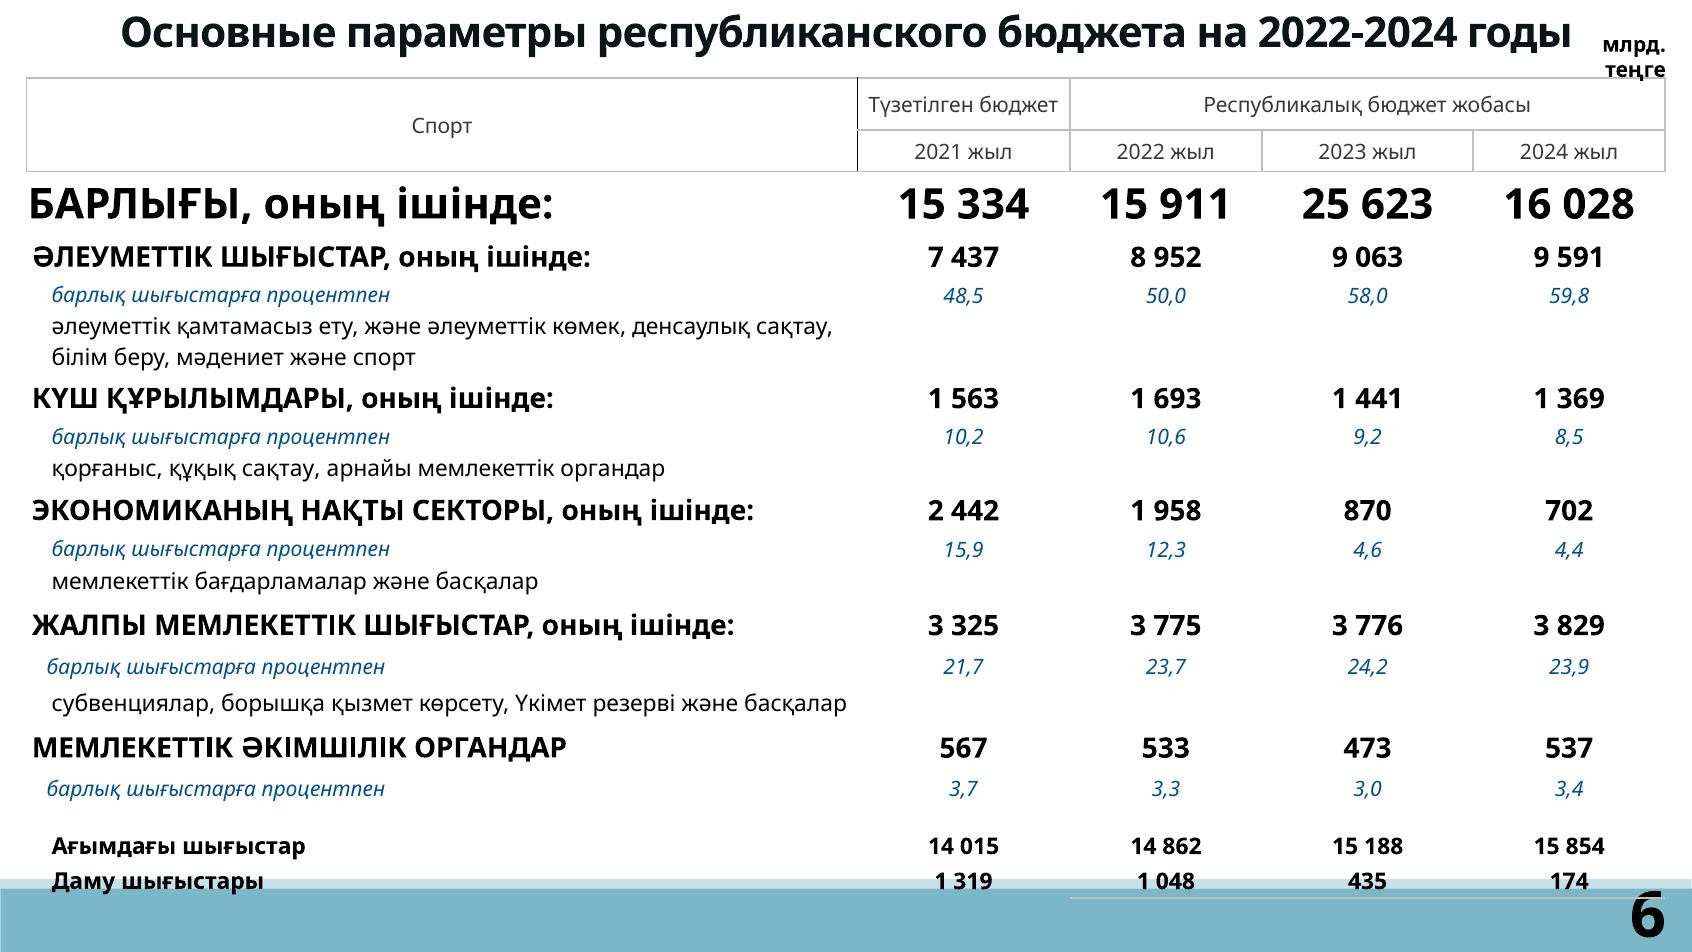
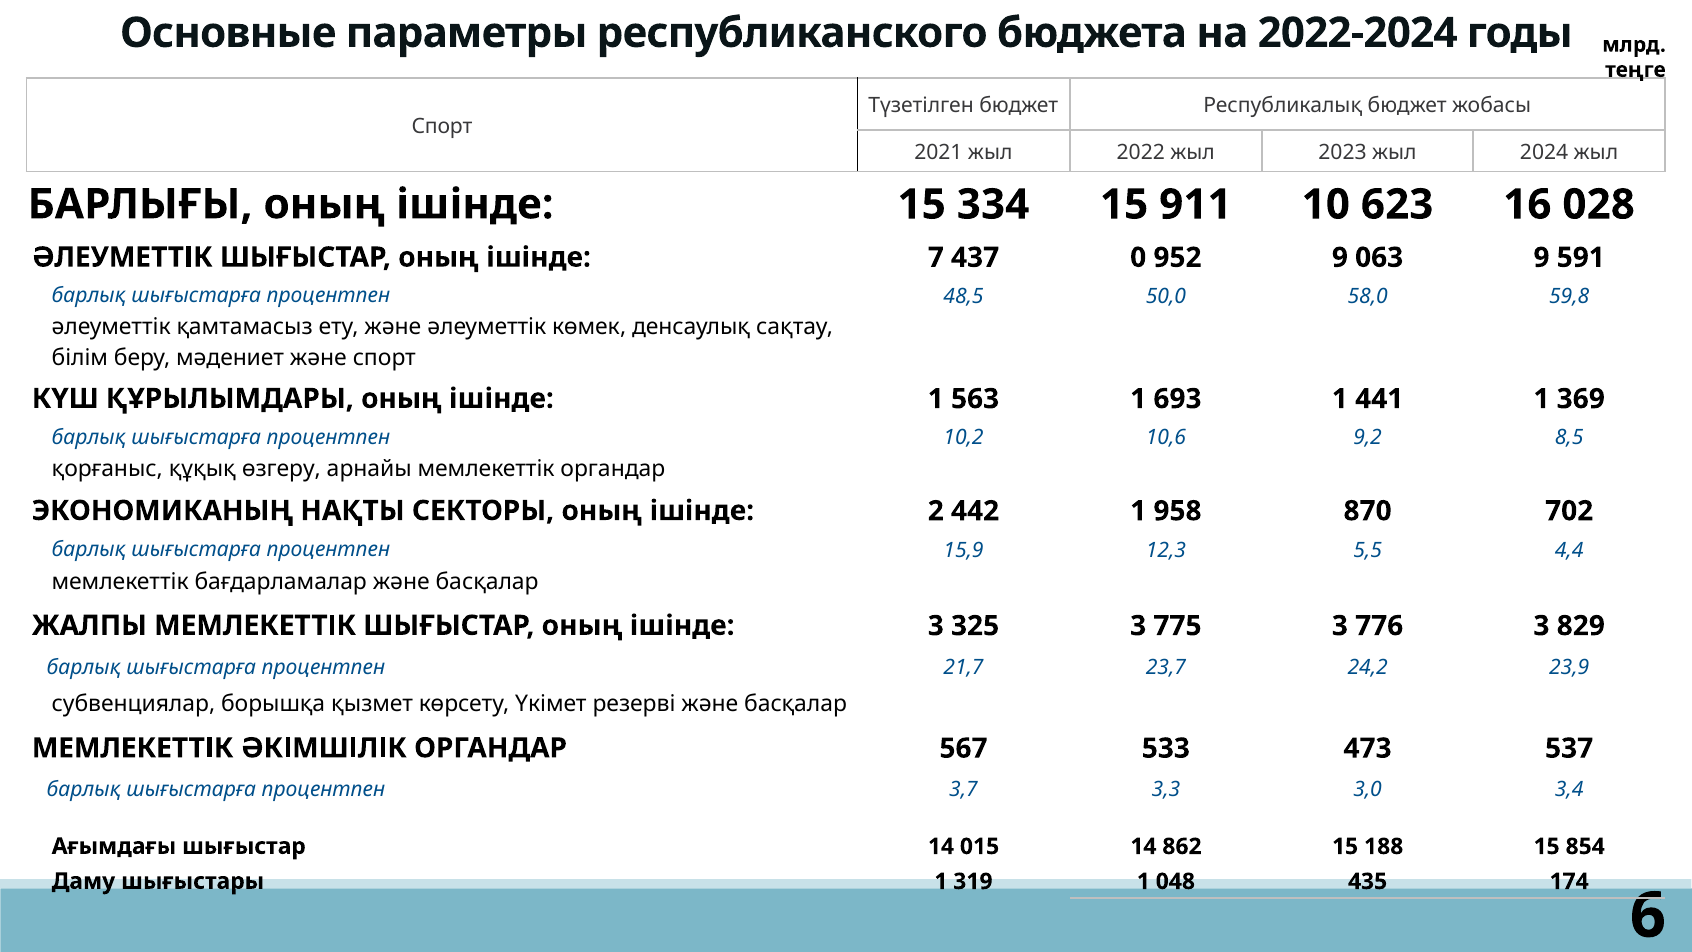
25: 25 -> 10
8: 8 -> 0
құқық сақтау: сақтау -> өзгеру
4,6: 4,6 -> 5,5
